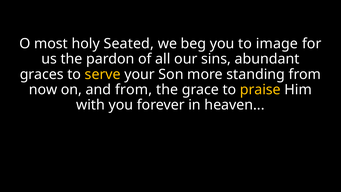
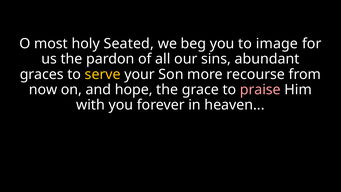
standing: standing -> recourse
and from: from -> hope
praise colour: yellow -> pink
